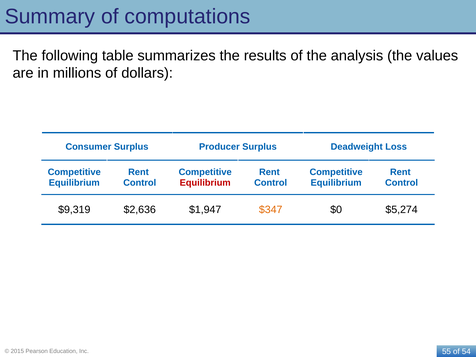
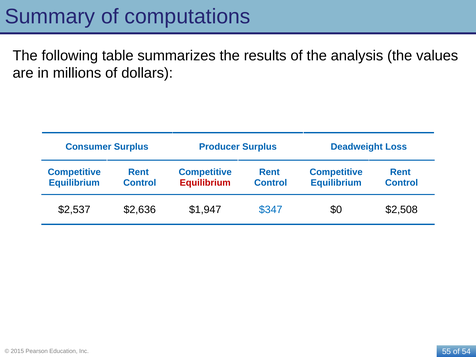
$9,319: $9,319 -> $2,537
$347 colour: orange -> blue
$5,274: $5,274 -> $2,508
